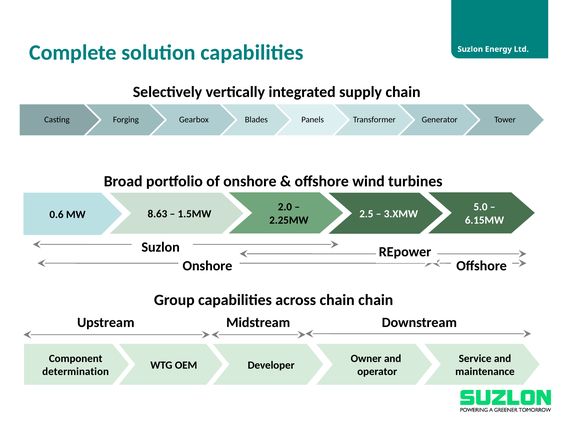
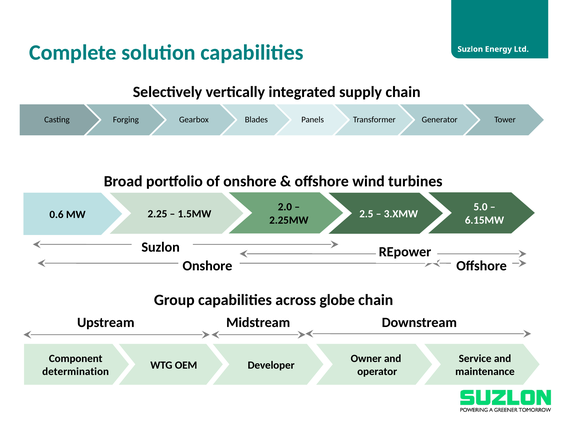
8.63: 8.63 -> 2.25
across chain: chain -> globe
